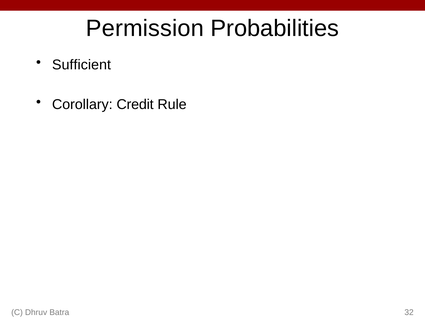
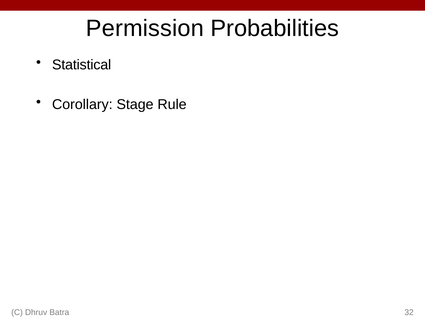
Sufficient: Sufficient -> Statistical
Credit: Credit -> Stage
